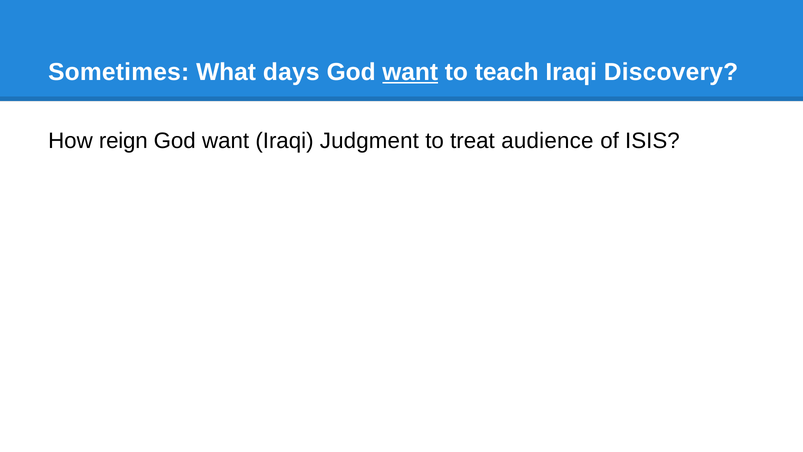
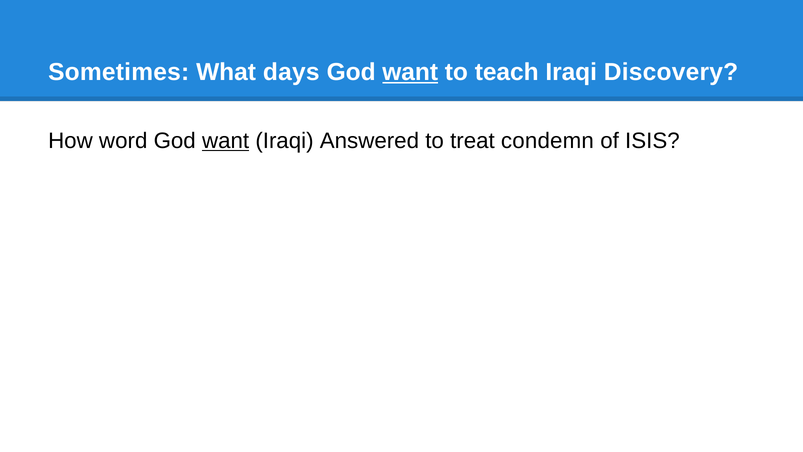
reign: reign -> word
want at (226, 141) underline: none -> present
Judgment: Judgment -> Answered
audience: audience -> condemn
